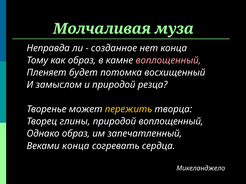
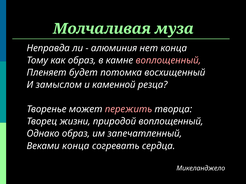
созданное: созданное -> алюминия
и природой: природой -> каменной
пережить colour: yellow -> pink
глины: глины -> жизни
